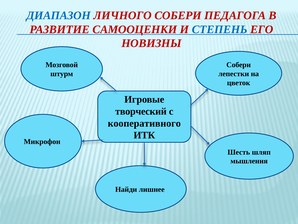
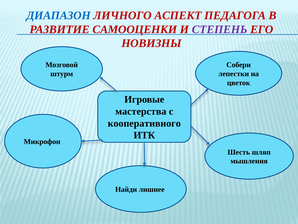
ЛИЧНОГО СОБЕРИ: СОБЕРИ -> АСПЕКТ
СТЕПЕНЬ colour: blue -> purple
творческий: творческий -> мастерства
